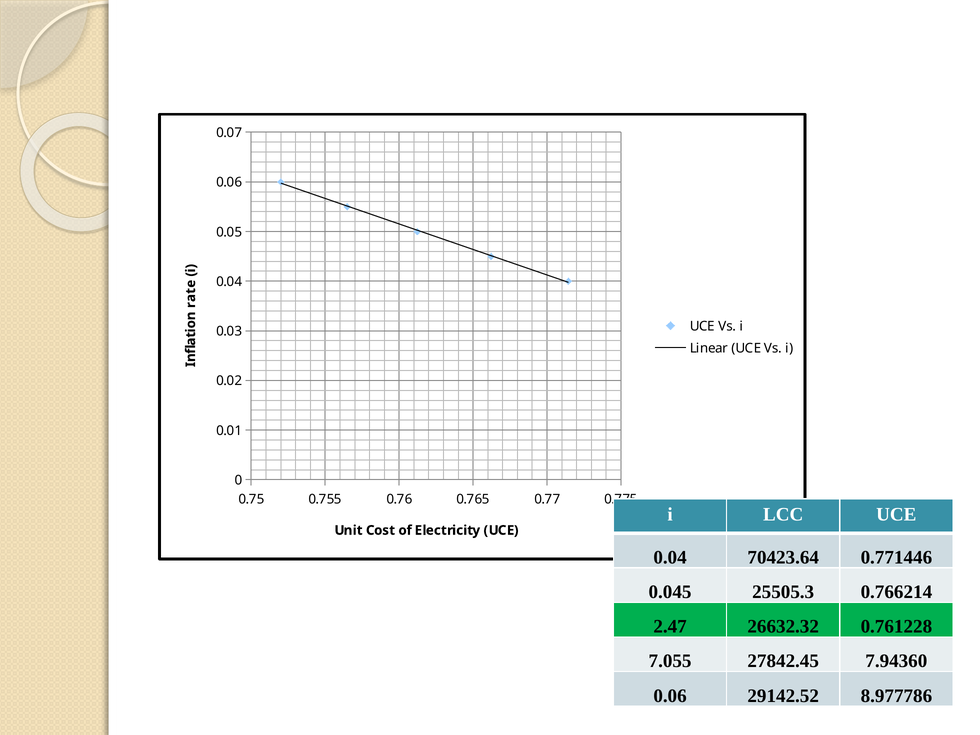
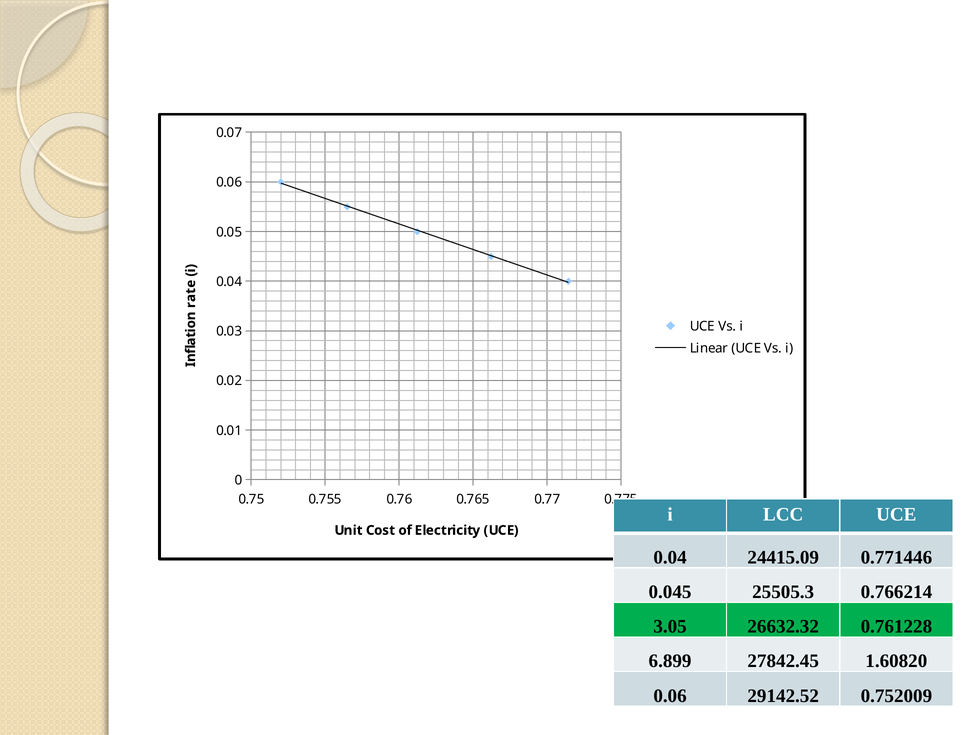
70423.64: 70423.64 -> 24415.09
2.47: 2.47 -> 3.05
7.055: 7.055 -> 6.899
7.94360: 7.94360 -> 1.60820
8.977786: 8.977786 -> 0.752009
